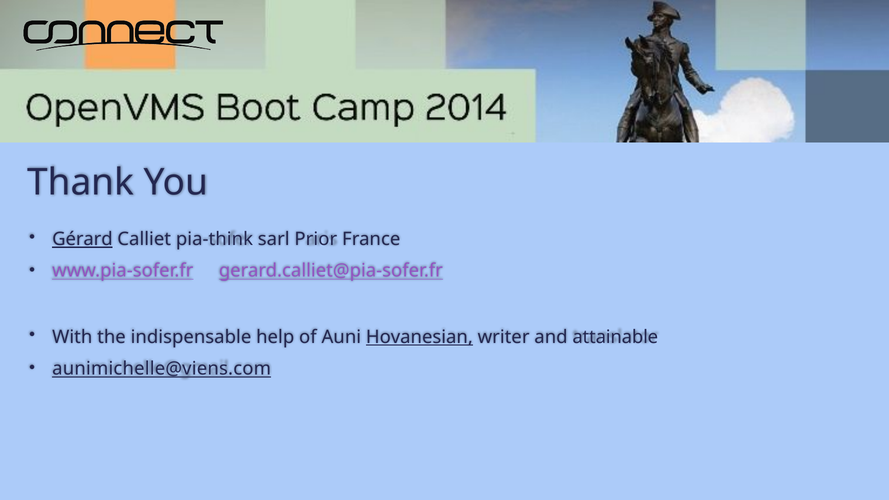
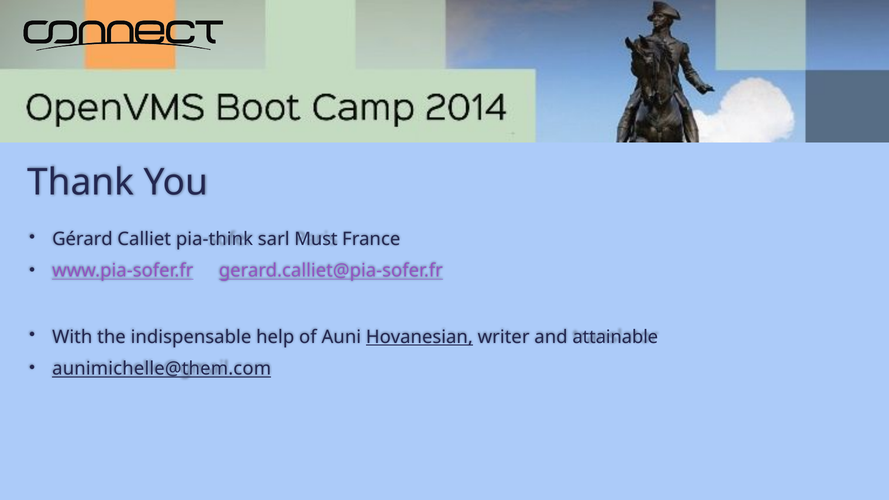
Gérard underline: present -> none
Prior: Prior -> Must
aunimichelle@viens.com: aunimichelle@viens.com -> aunimichelle@them.com
